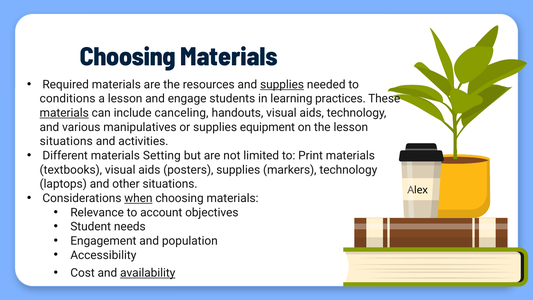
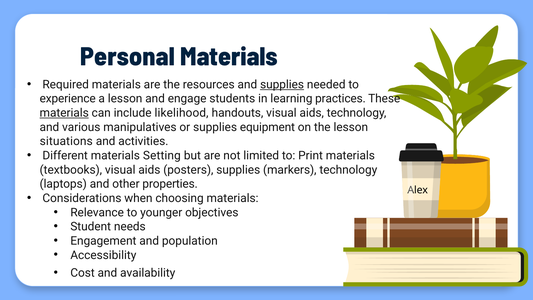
Choosing at (128, 57): Choosing -> Personal
conditions: conditions -> experience
canceling: canceling -> likelihood
other situations: situations -> properties
when underline: present -> none
account: account -> younger
availability underline: present -> none
